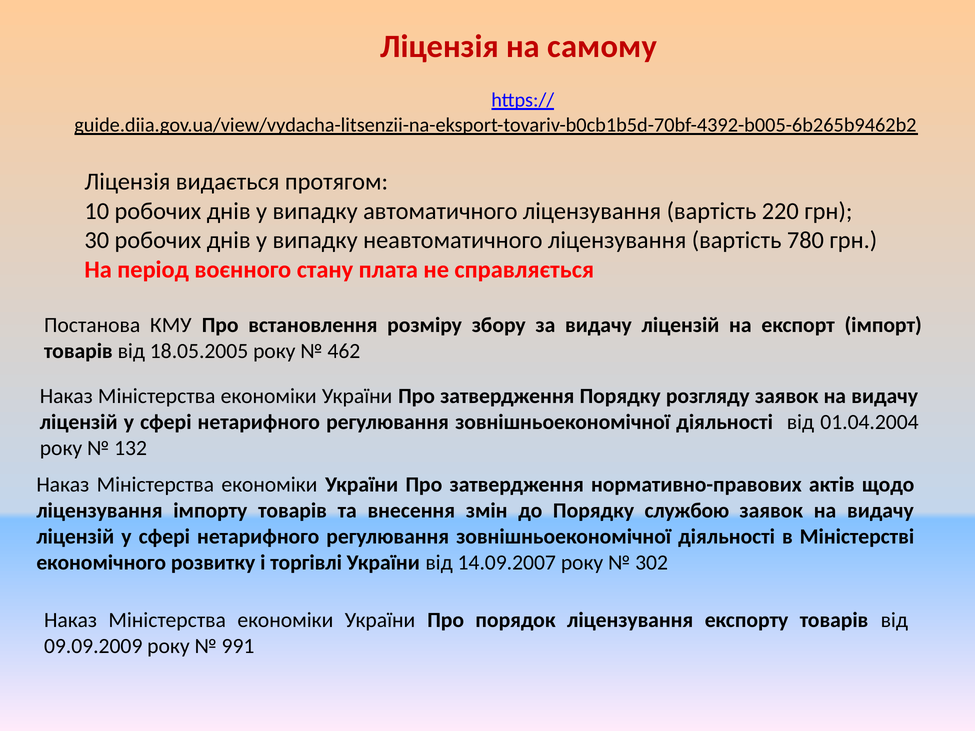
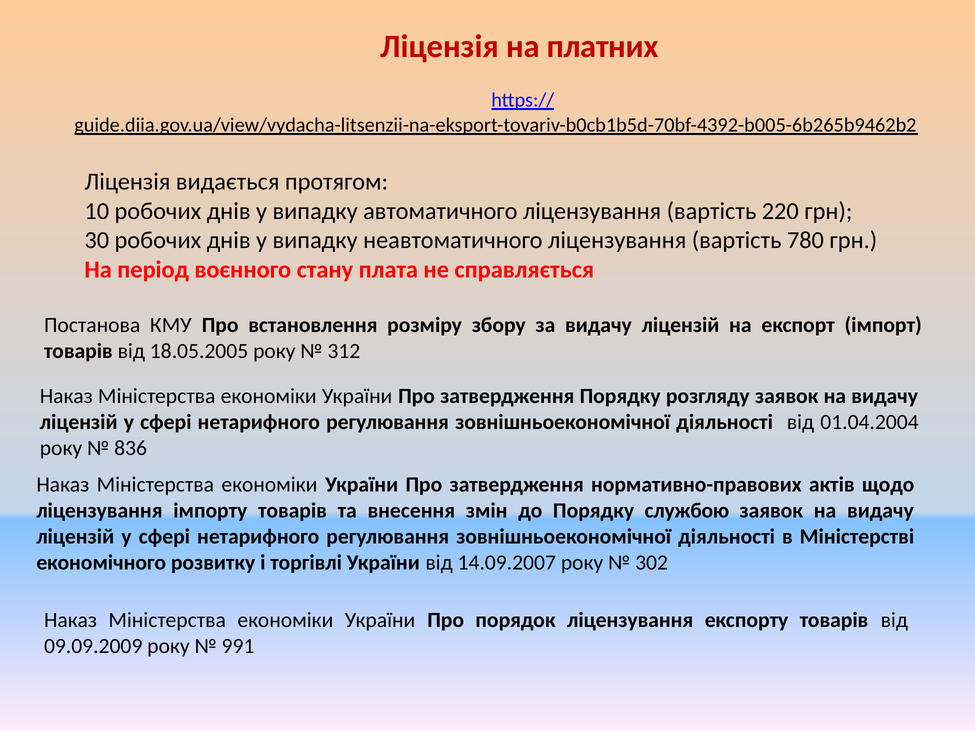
самому: самому -> платних
462: 462 -> 312
132: 132 -> 836
